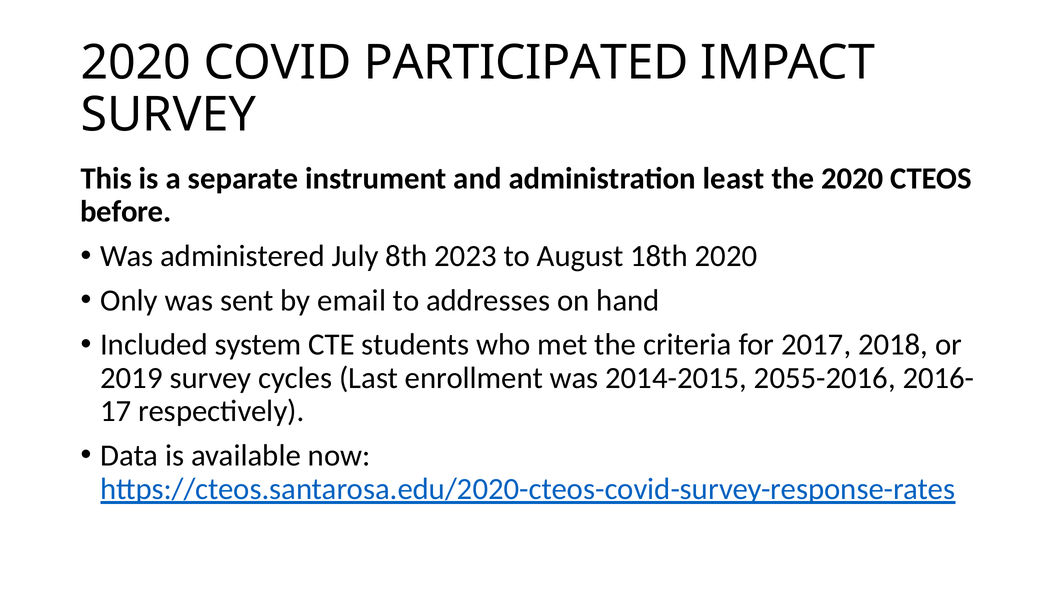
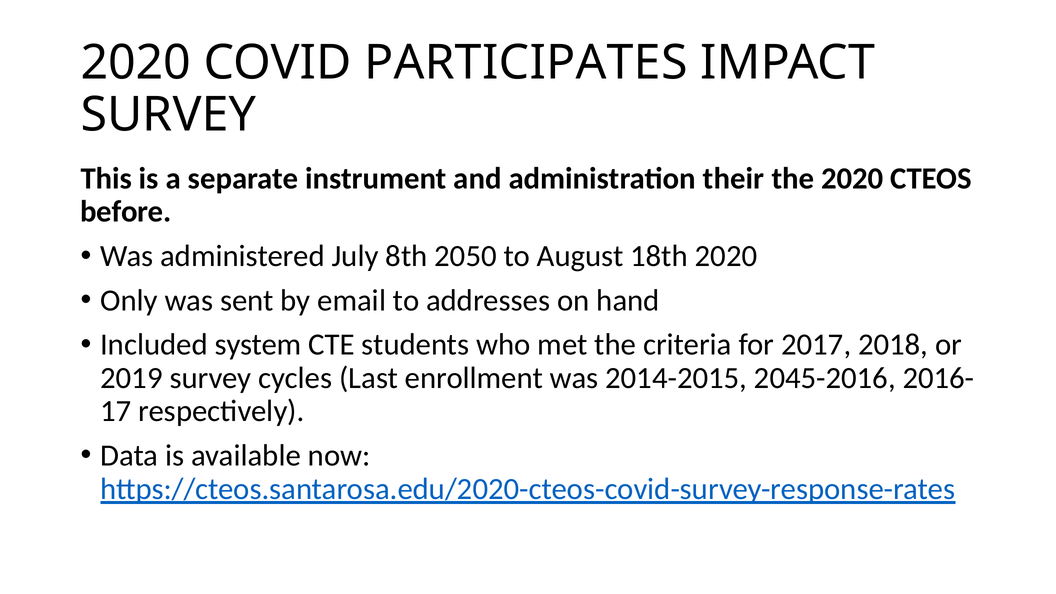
PARTICIPATED: PARTICIPATED -> PARTICIPATES
least: least -> their
2023: 2023 -> 2050
2055-2016: 2055-2016 -> 2045-2016
